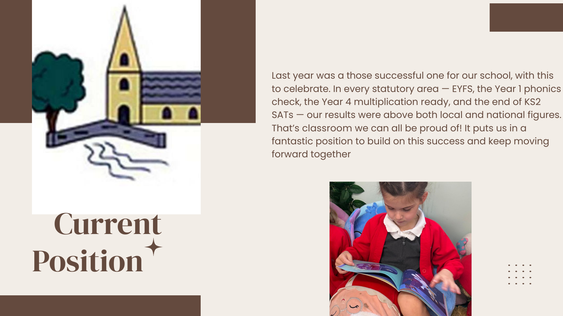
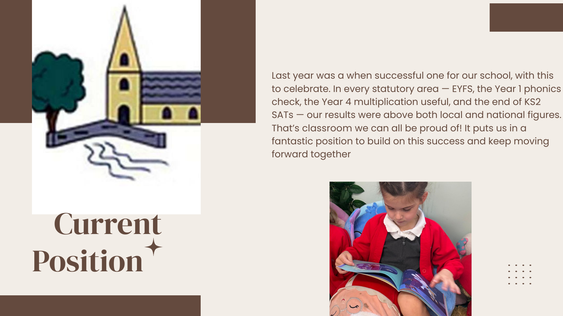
those: those -> when
ready: ready -> useful
